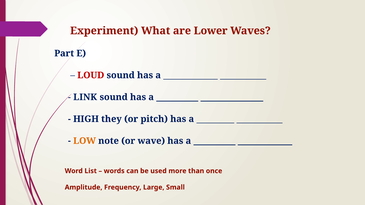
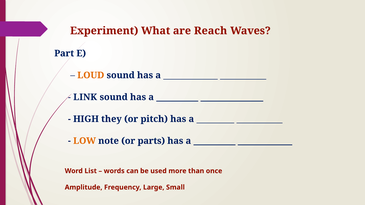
Lower: Lower -> Reach
LOUD colour: red -> orange
wave: wave -> parts
